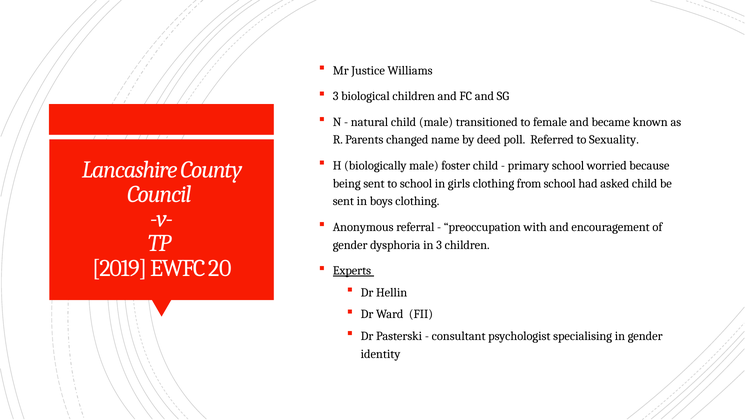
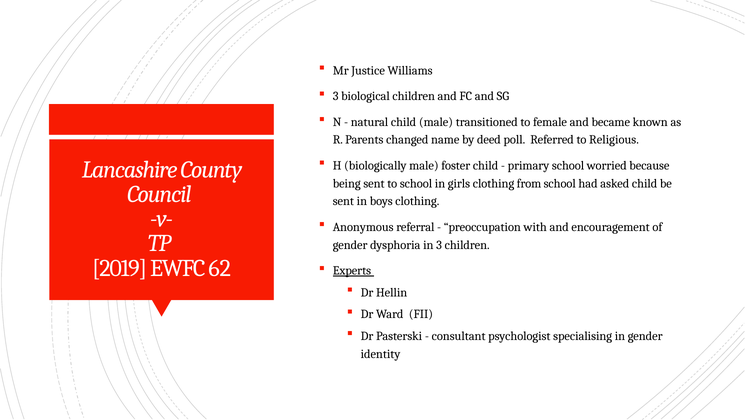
Sexuality: Sexuality -> Religious
20: 20 -> 62
